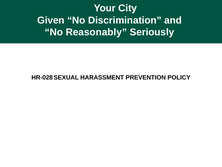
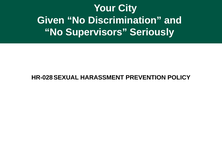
Reasonably: Reasonably -> Supervisors
